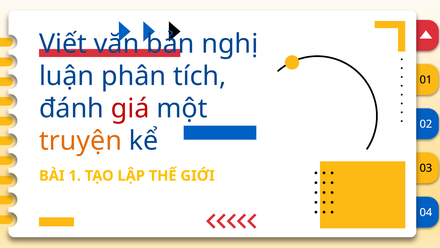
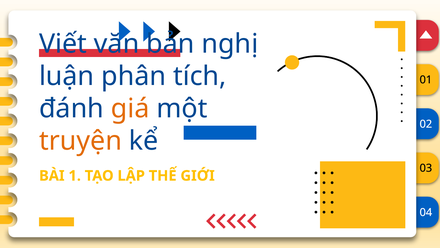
giá colour: red -> orange
